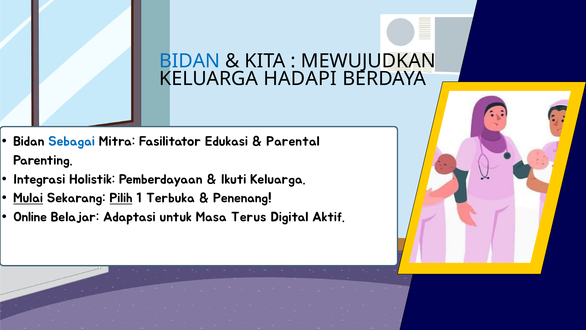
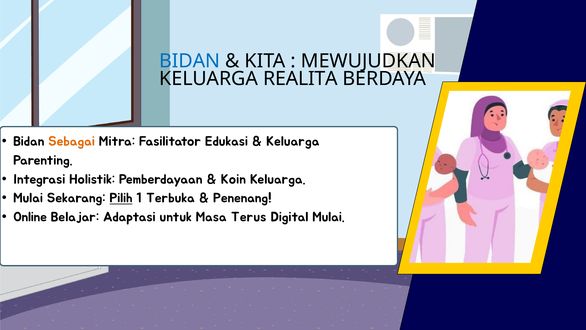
HADAPI: HADAPI -> REALITA
Sebagai colour: blue -> orange
Parental at (293, 141): Parental -> Keluarga
Ikuti: Ikuti -> Koin
Mulai at (28, 198) underline: present -> none
Digital Aktif: Aktif -> Mulai
